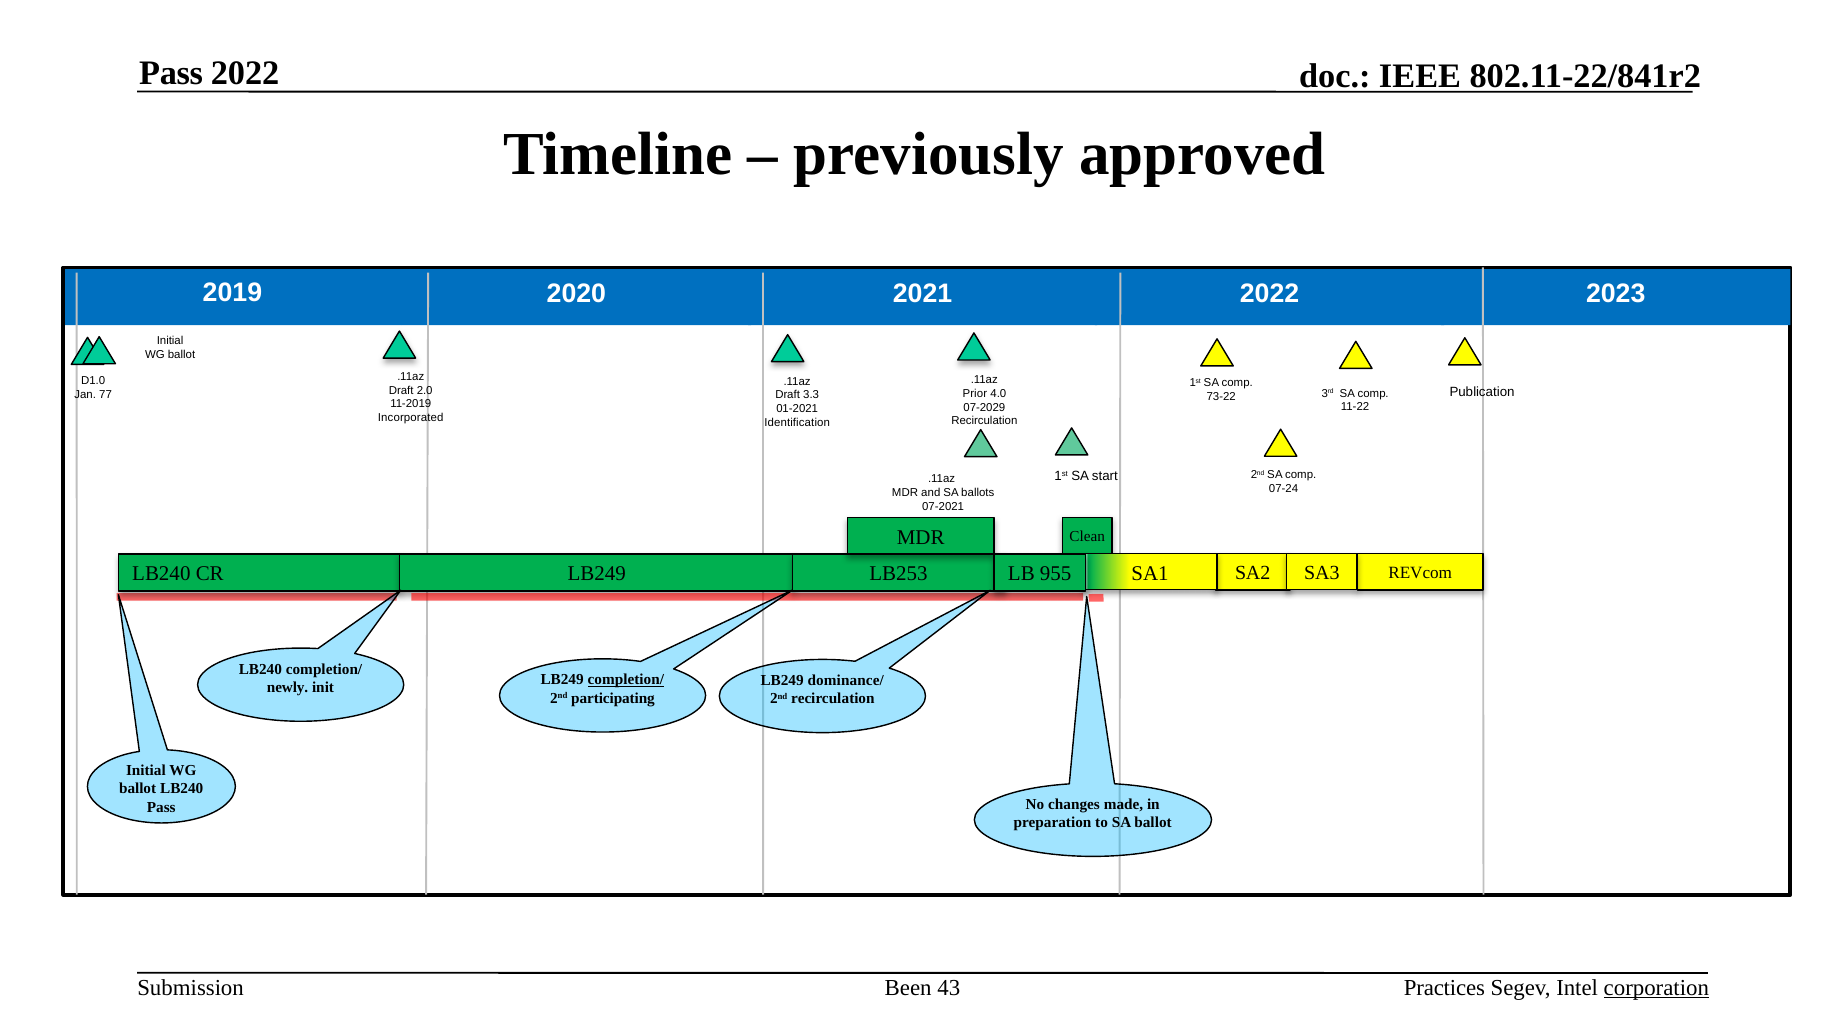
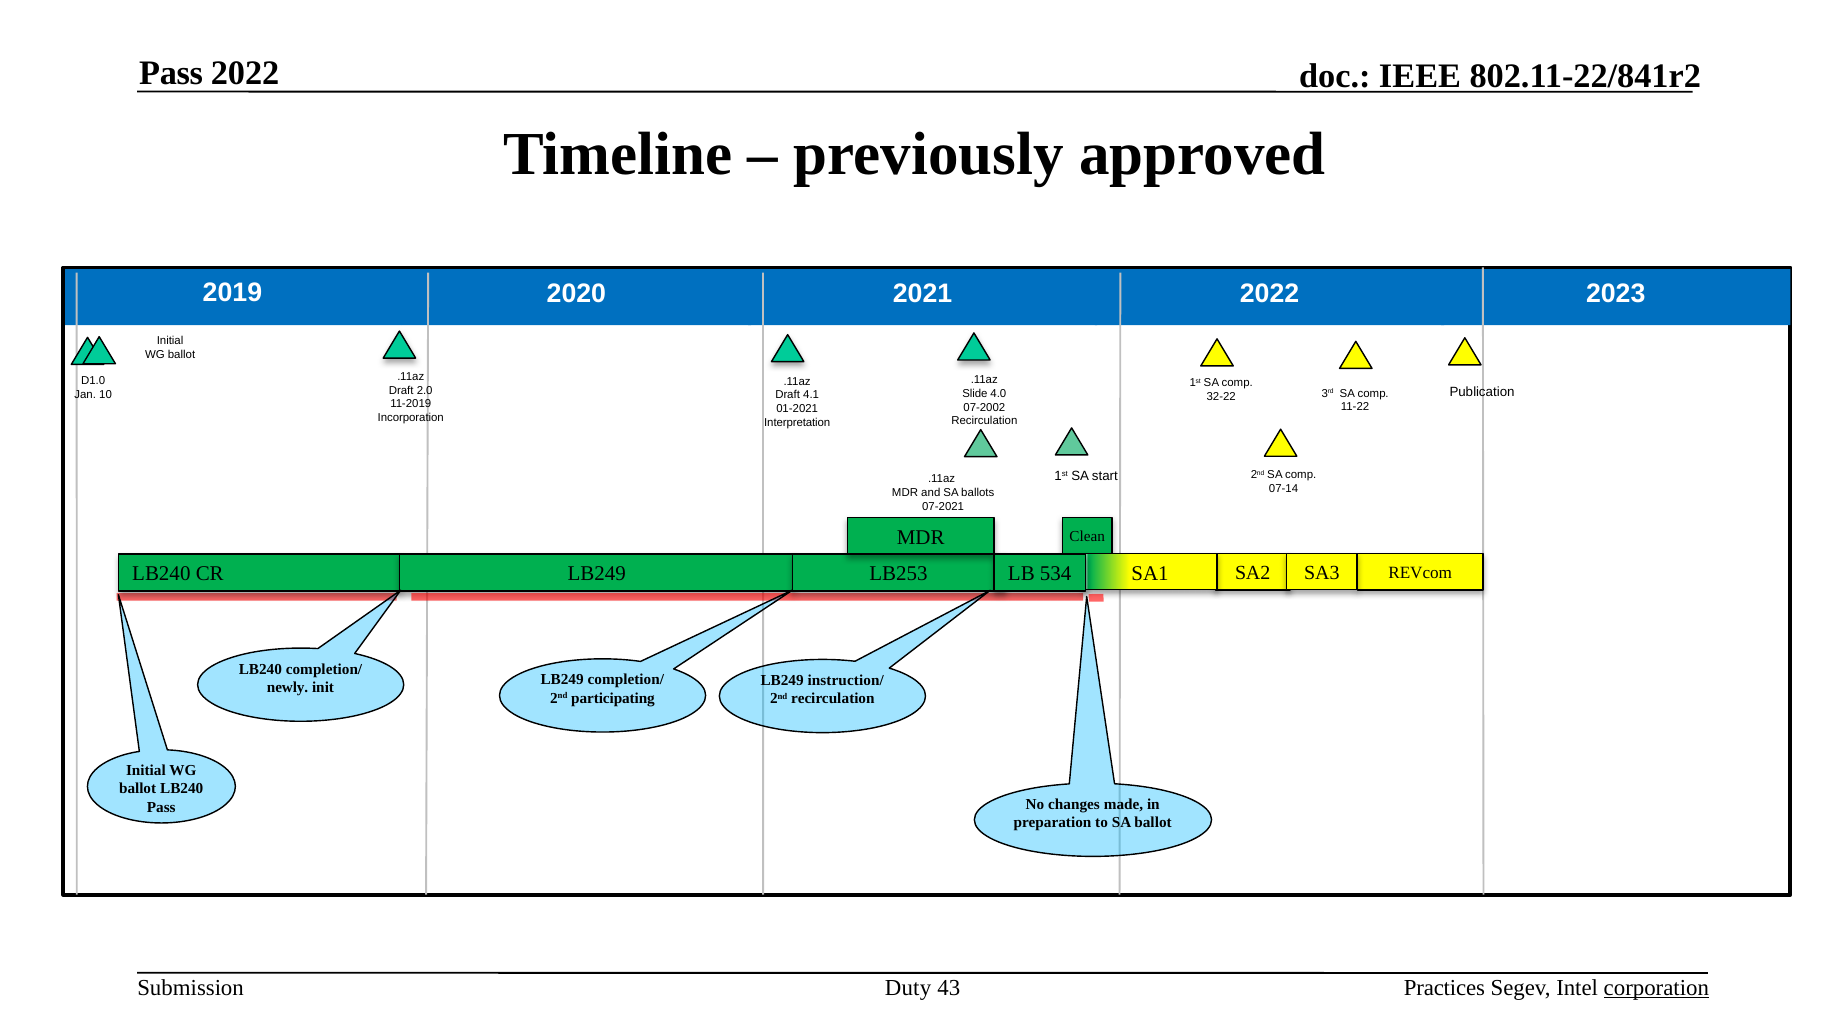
Prior: Prior -> Slide
77: 77 -> 10
3.3: 3.3 -> 4.1
73-22: 73-22 -> 32-22
07-2029: 07-2029 -> 07-2002
Incorporated: Incorporated -> Incorporation
Identification: Identification -> Interpretation
07-24: 07-24 -> 07-14
955: 955 -> 534
dominance/: dominance/ -> instruction/
completion/ at (626, 679) underline: present -> none
Been: Been -> Duty
